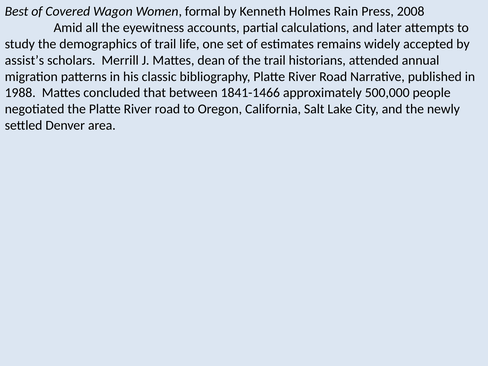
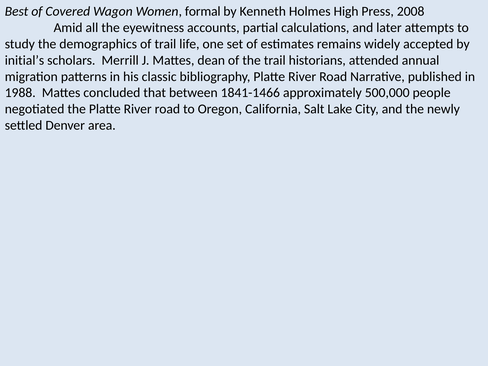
Rain: Rain -> High
assist’s: assist’s -> initial’s
